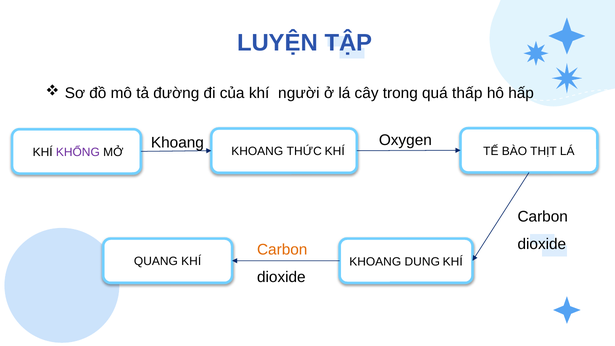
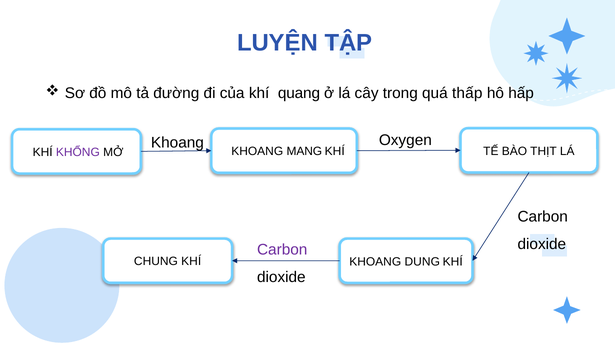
người: người -> quang
THỨC: THỨC -> MANG
Carbon at (282, 249) colour: orange -> purple
QUANG: QUANG -> CHUNG
